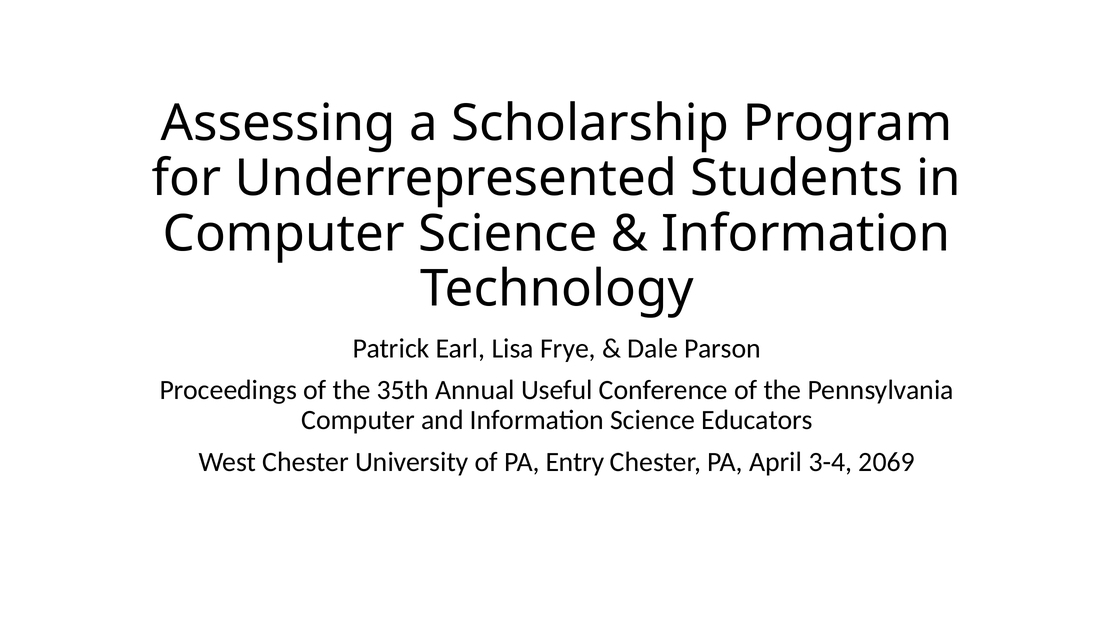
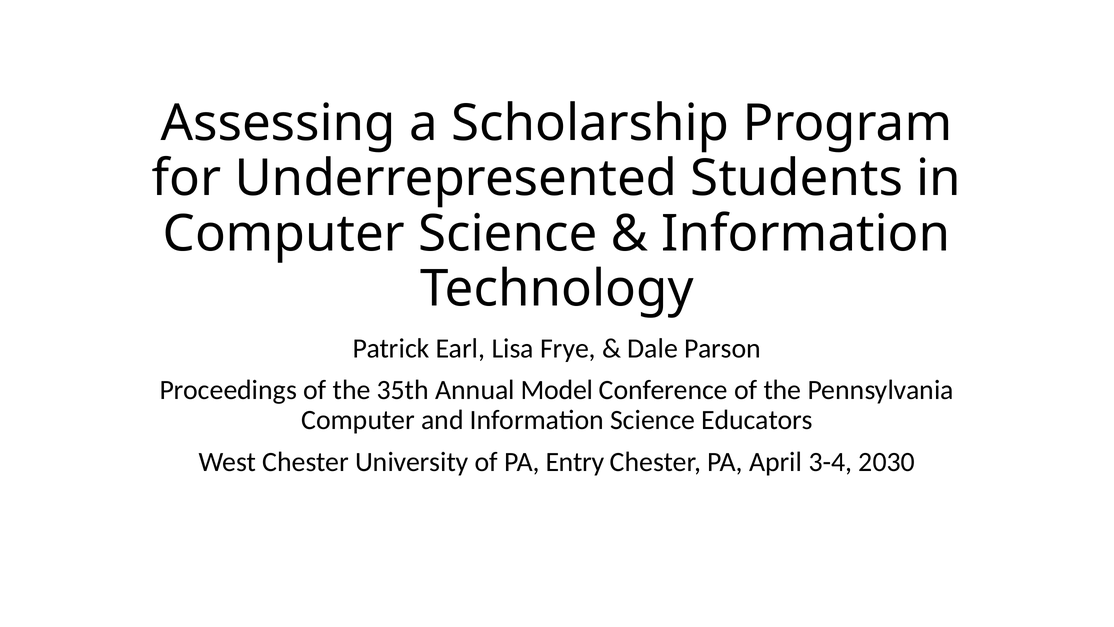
Useful: Useful -> Model
2069: 2069 -> 2030
